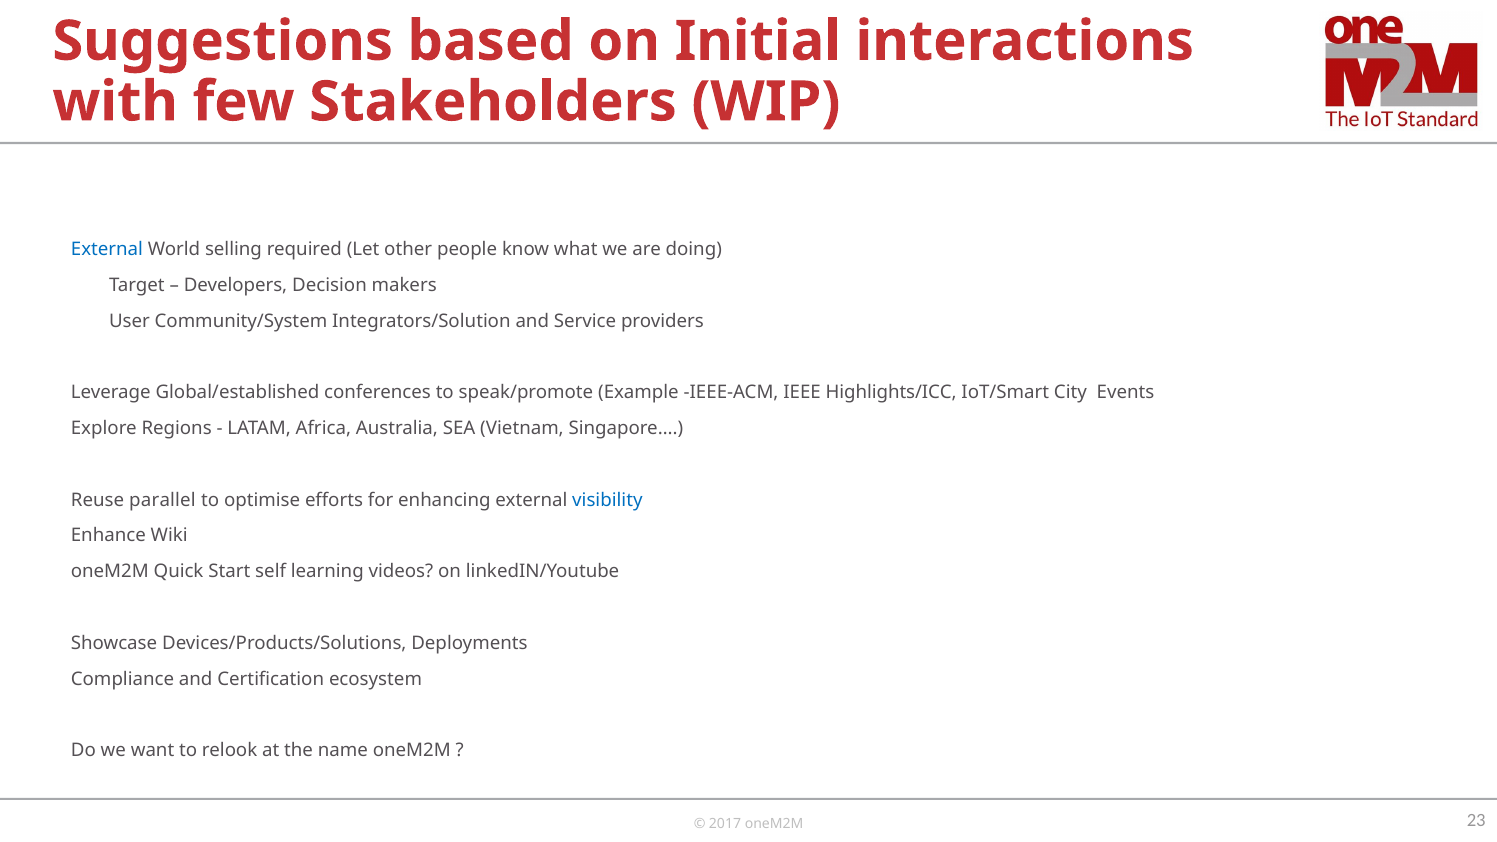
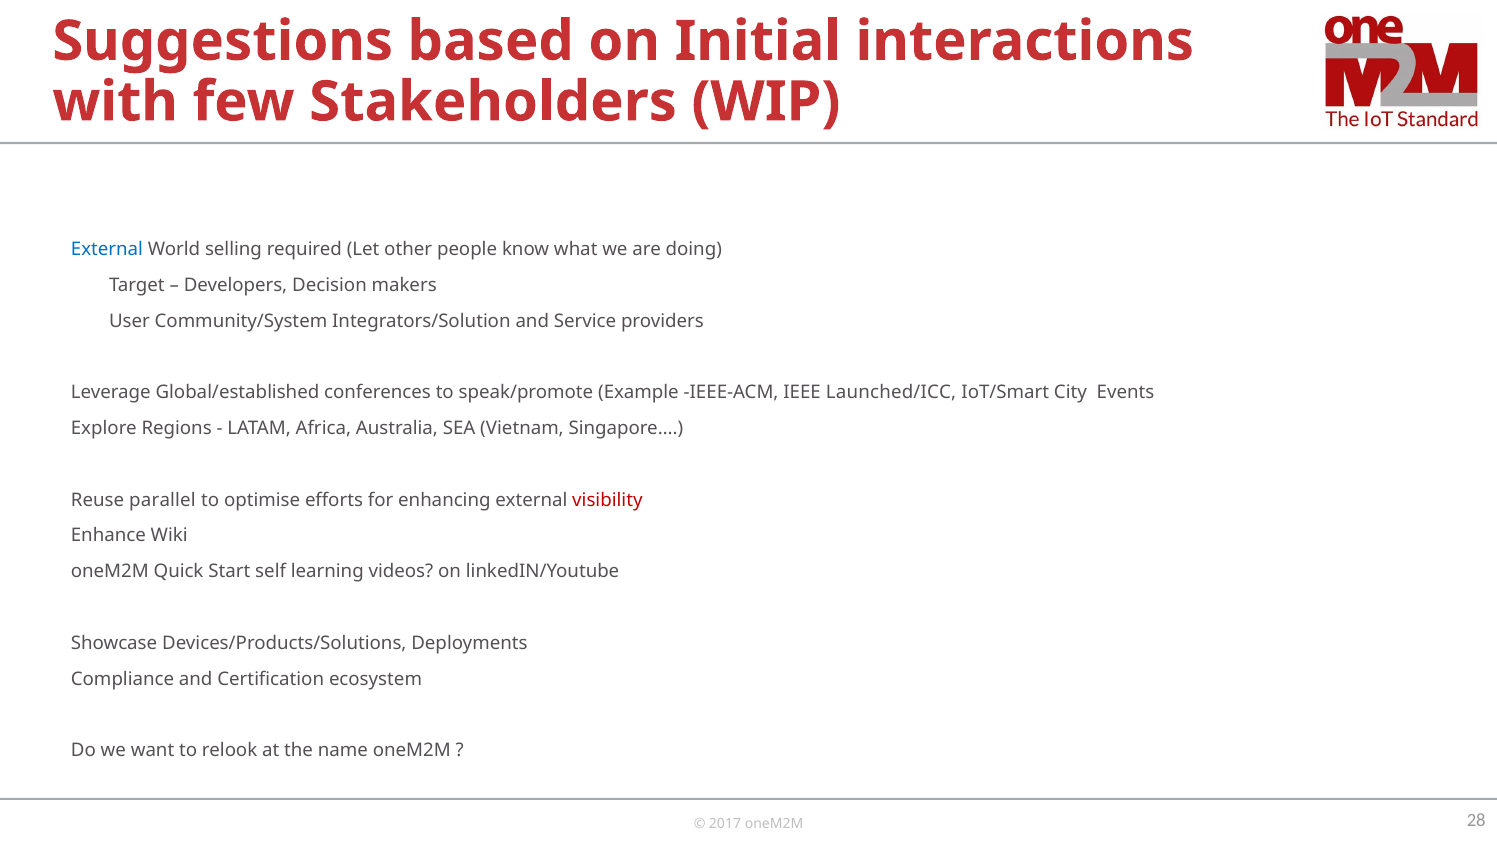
Highlights/ICC: Highlights/ICC -> Launched/ICC
visibility colour: blue -> red
23: 23 -> 28
